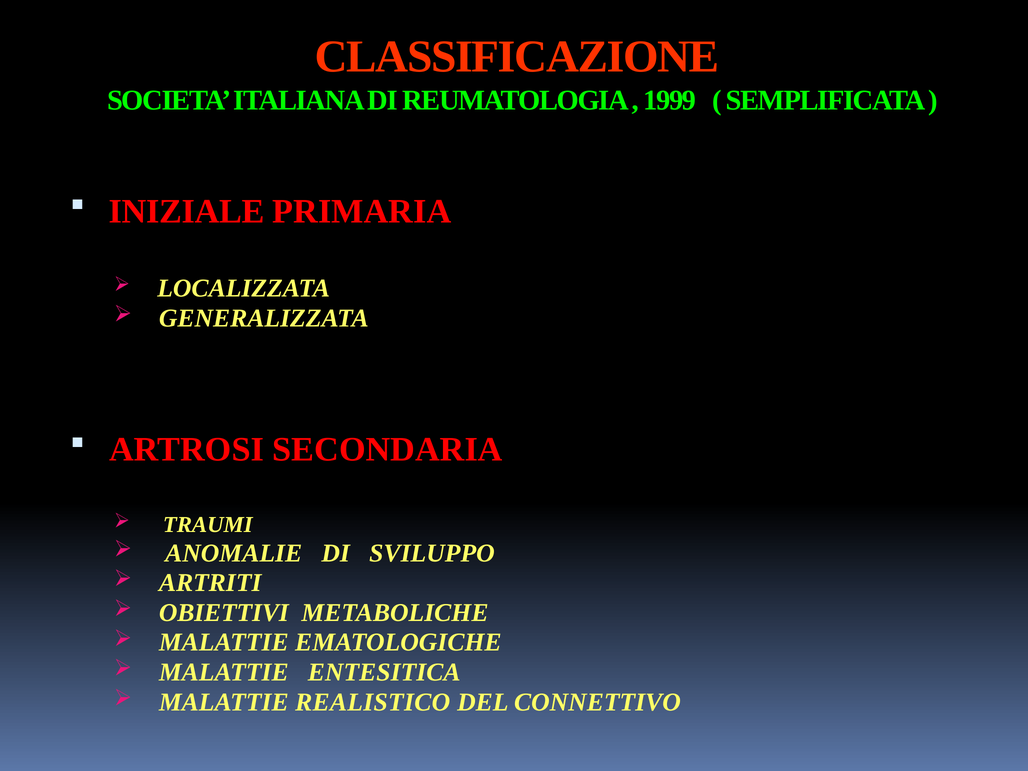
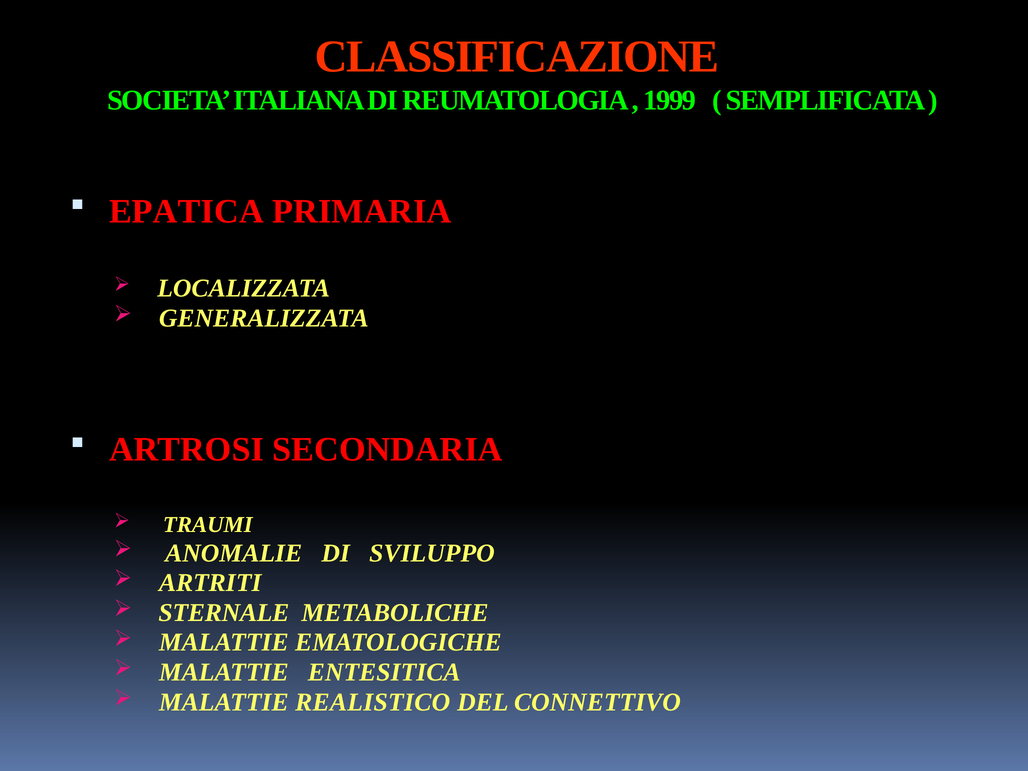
INIZIALE: INIZIALE -> EPATICA
OBIETTIVI: OBIETTIVI -> STERNALE
